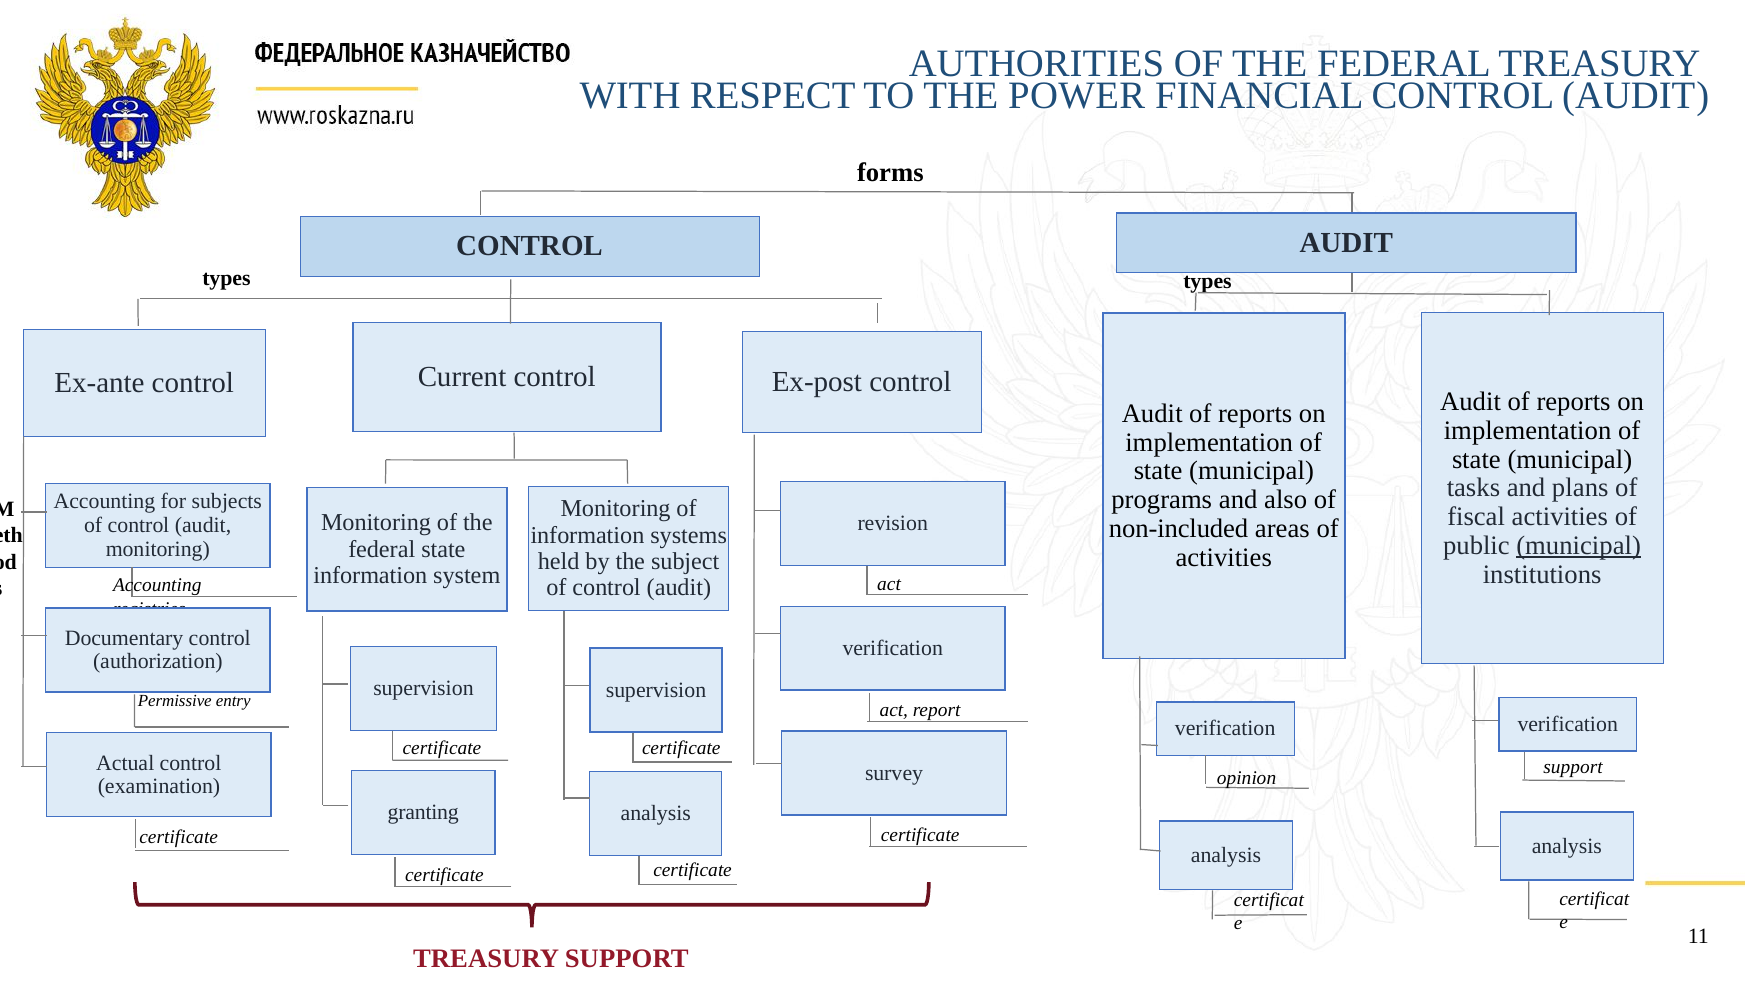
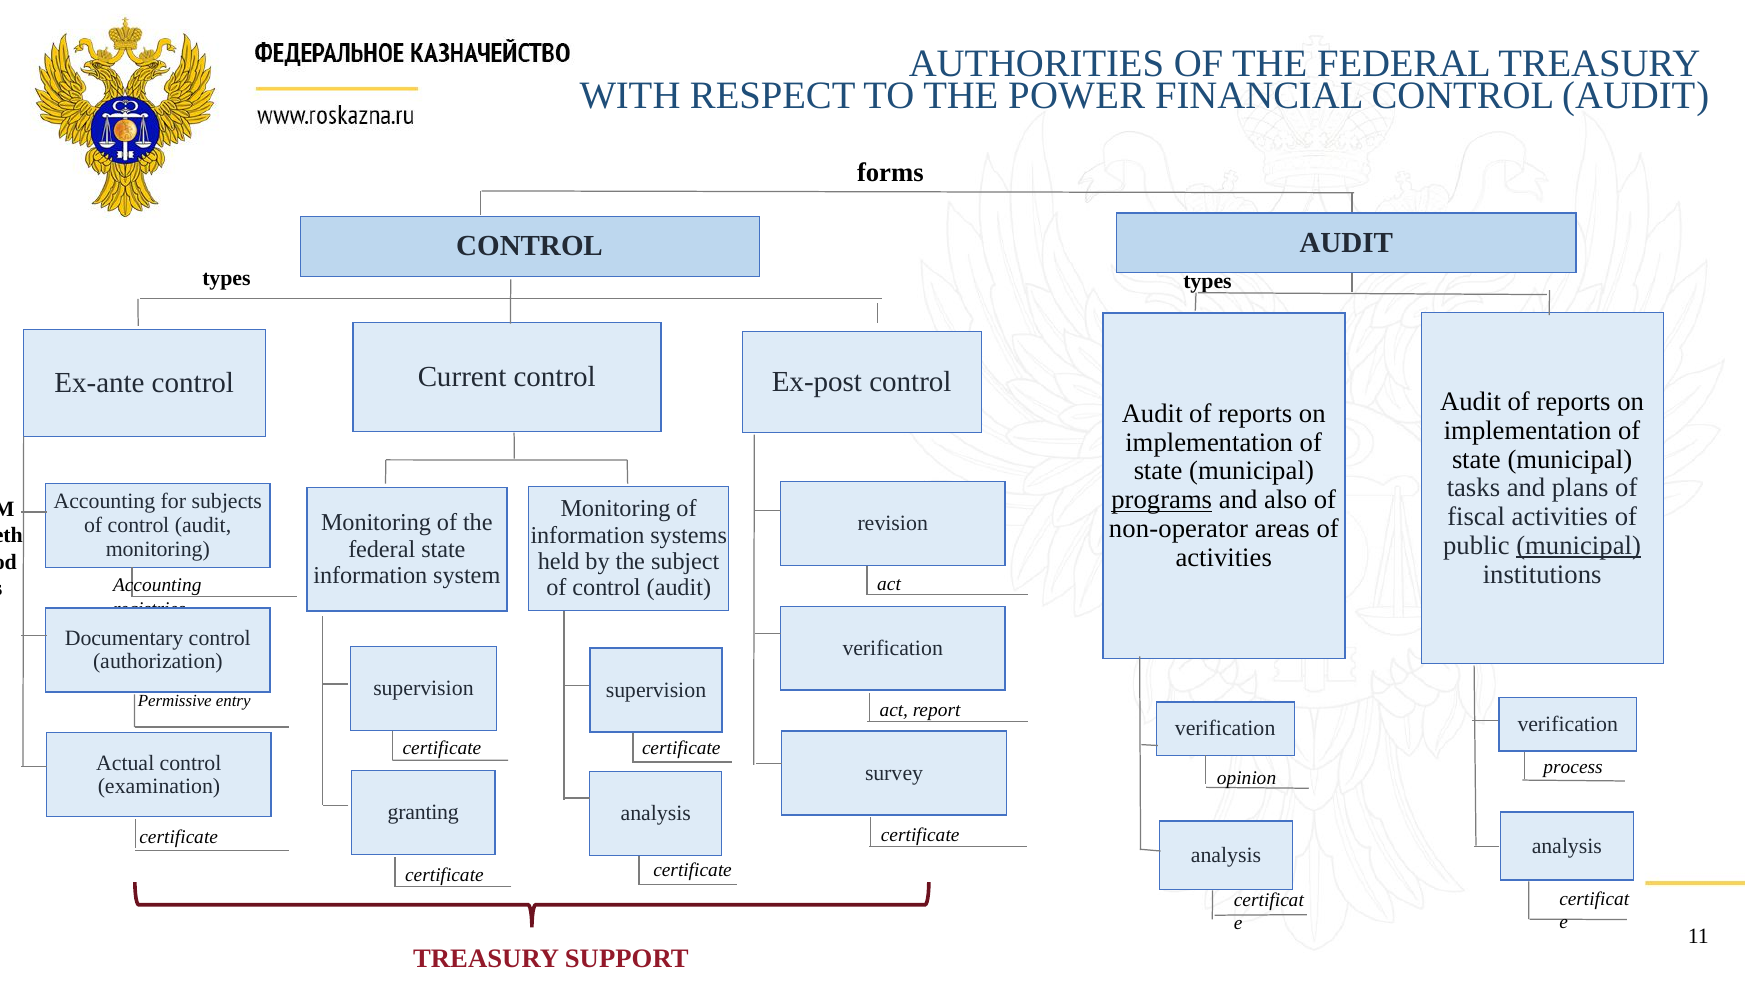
programs underline: none -> present
non-included: non-included -> non-operator
support at (1573, 767): support -> process
